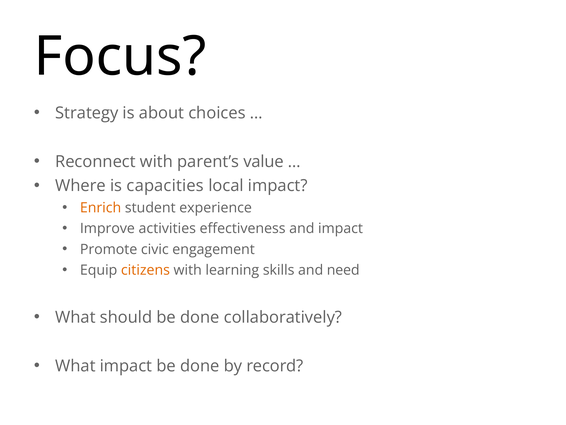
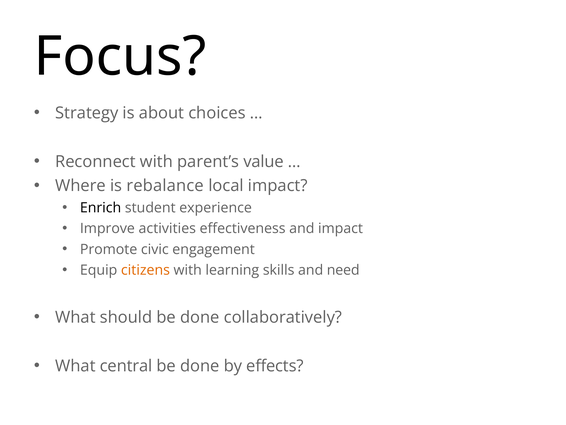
capacities: capacities -> rebalance
Enrich colour: orange -> black
What impact: impact -> central
record: record -> effects
